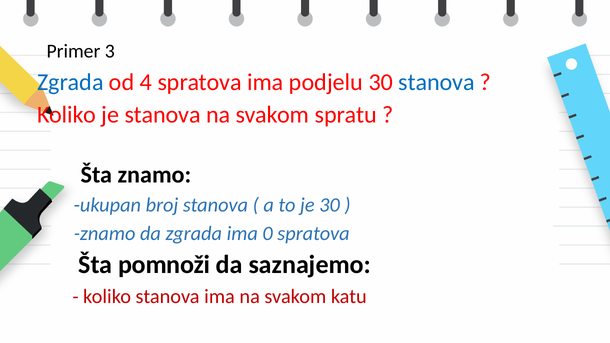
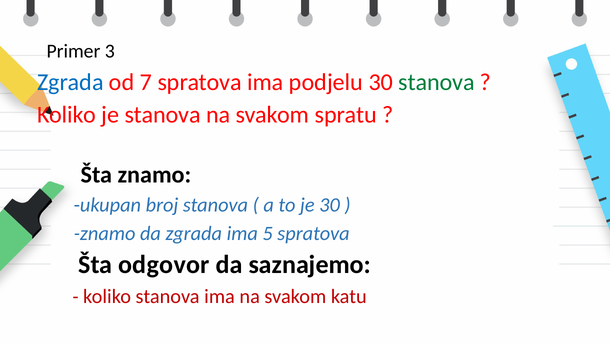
4: 4 -> 7
stanova at (437, 82) colour: blue -> green
0: 0 -> 5
pomnoži: pomnoži -> odgovor
